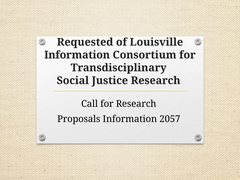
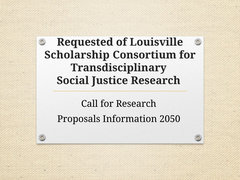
Information at (77, 55): Information -> Scholarship
2057: 2057 -> 2050
